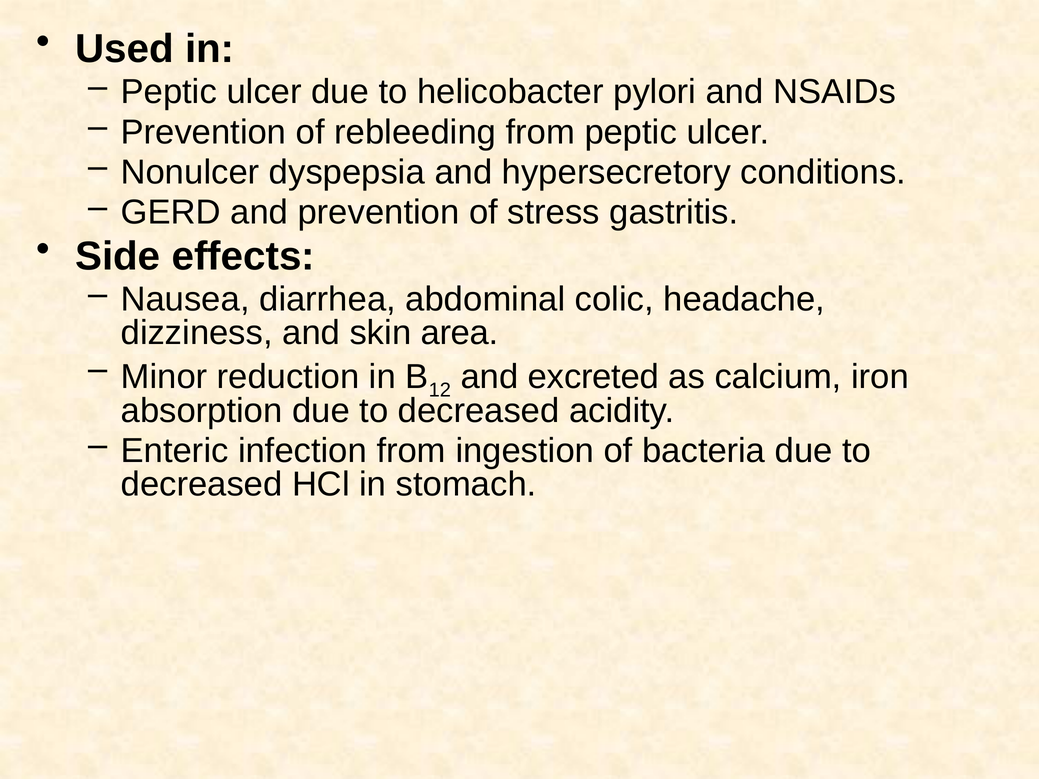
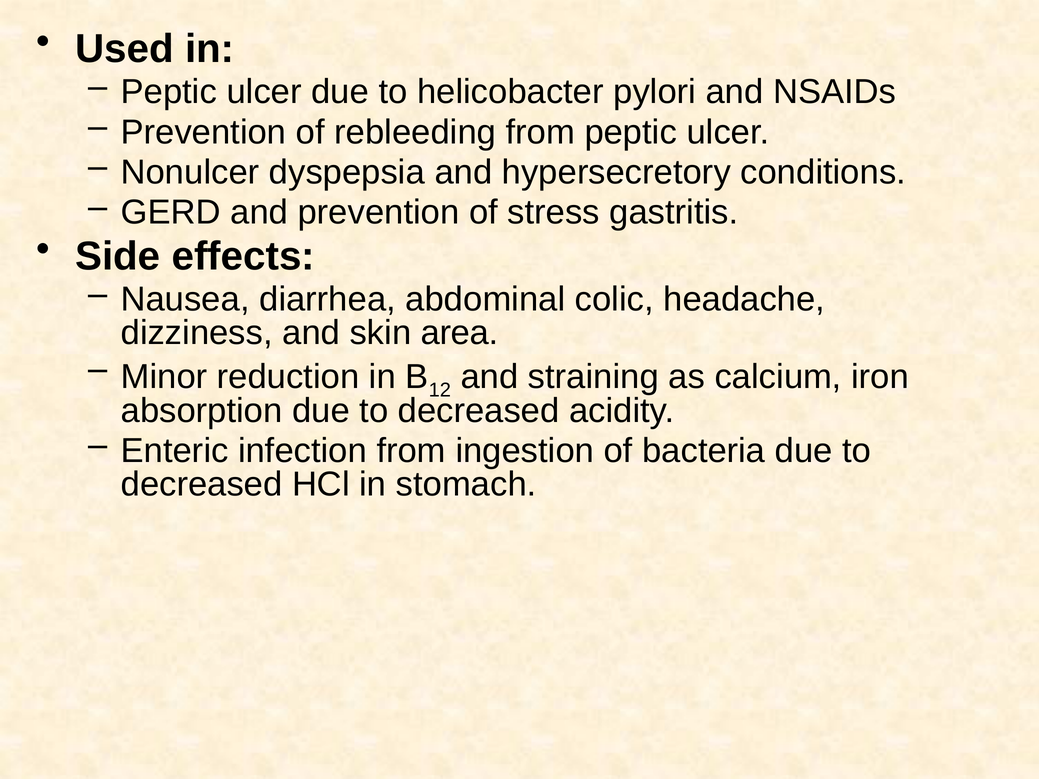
excreted: excreted -> straining
